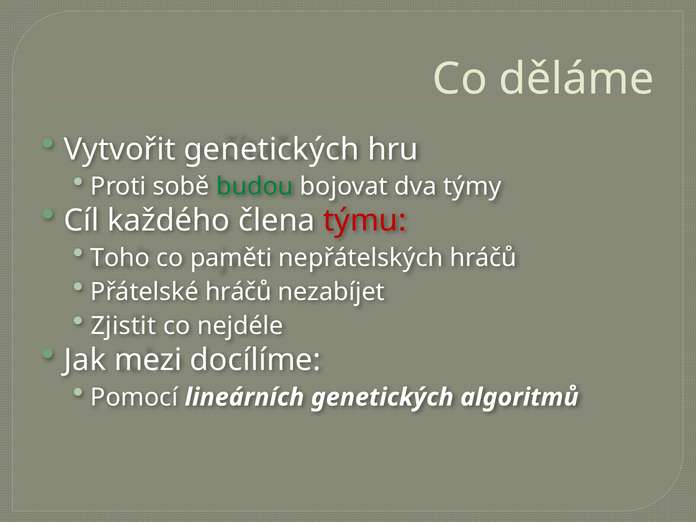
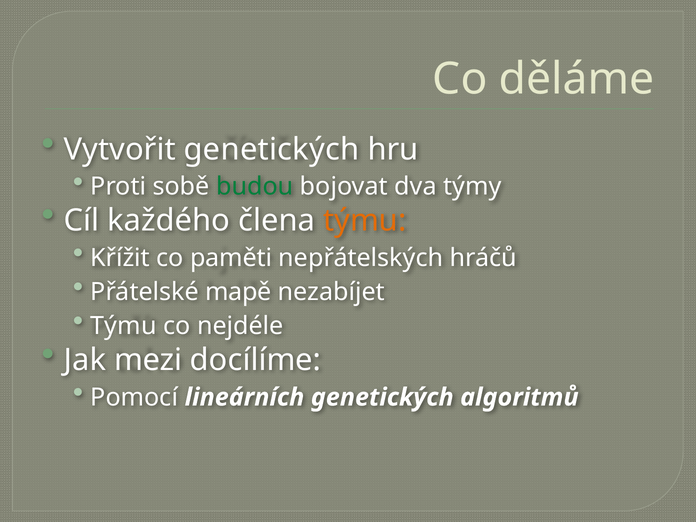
týmu at (365, 221) colour: red -> orange
Toho: Toho -> Křížit
Přátelské hráčů: hráčů -> mapě
Zjistit at (123, 326): Zjistit -> Týmu
